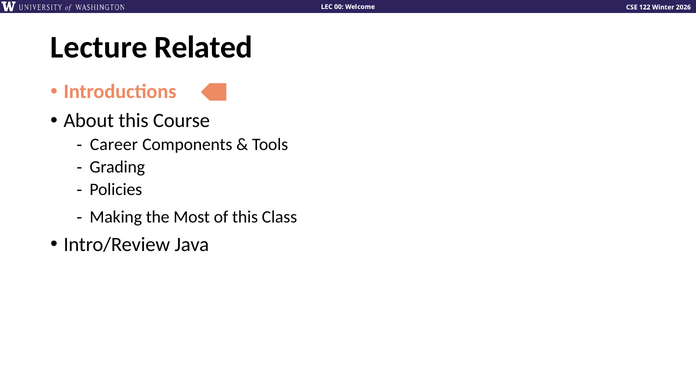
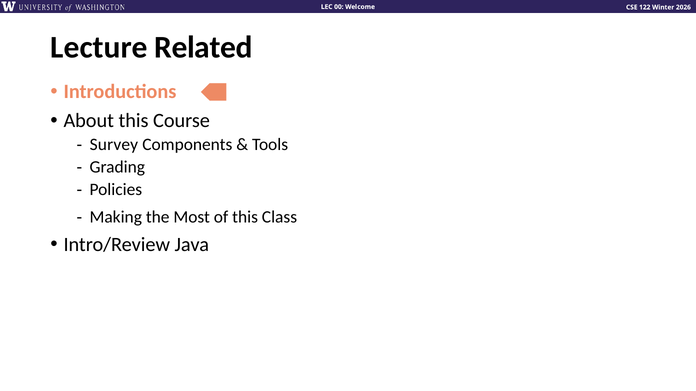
Career: Career -> Survey
